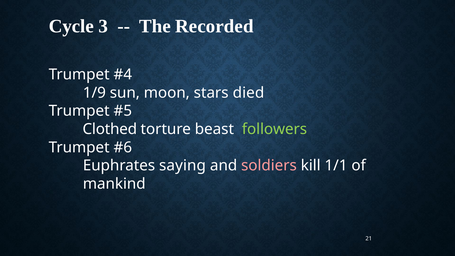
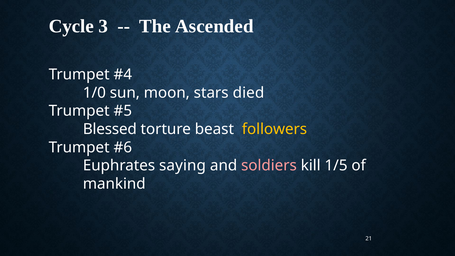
Recorded: Recorded -> Ascended
1/9: 1/9 -> 1/0
Clothed: Clothed -> Blessed
followers colour: light green -> yellow
1/1: 1/1 -> 1/5
